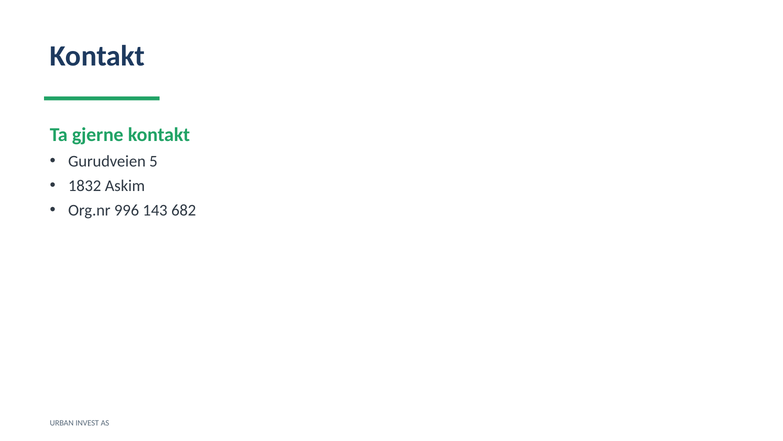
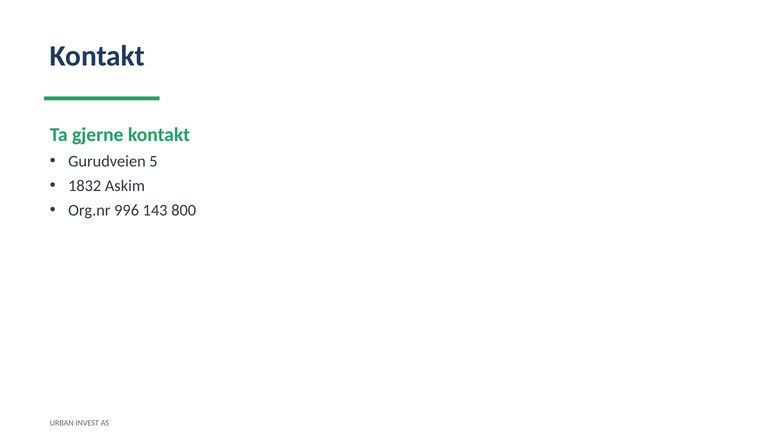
682: 682 -> 800
